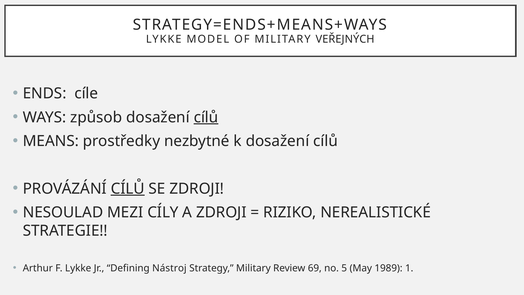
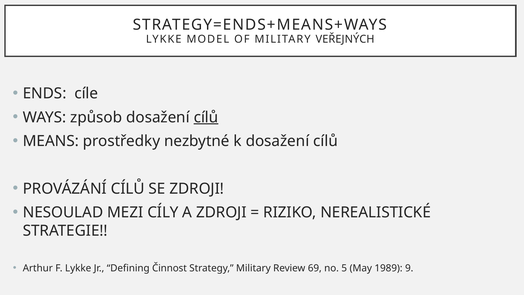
CÍLŮ at (128, 189) underline: present -> none
Nástroj: Nástroj -> Činnost
1: 1 -> 9
